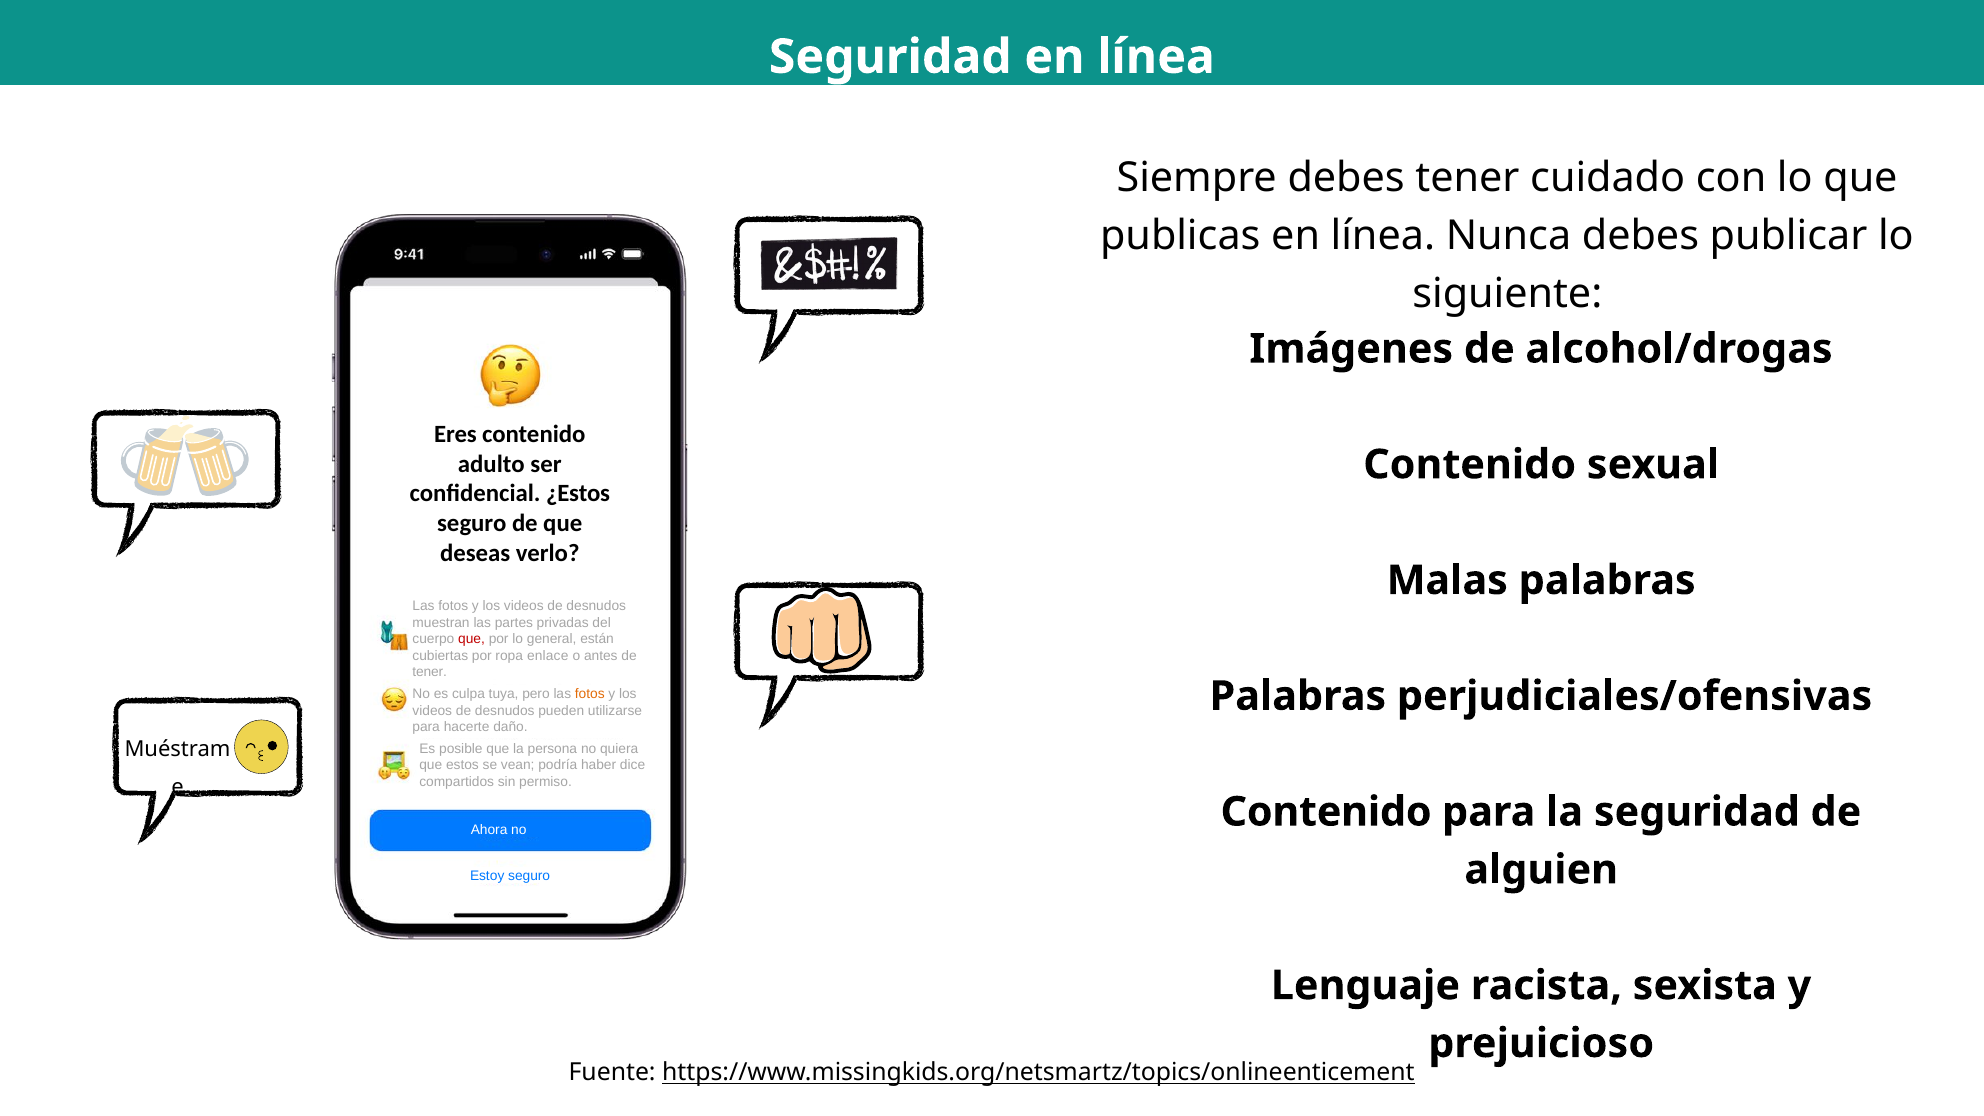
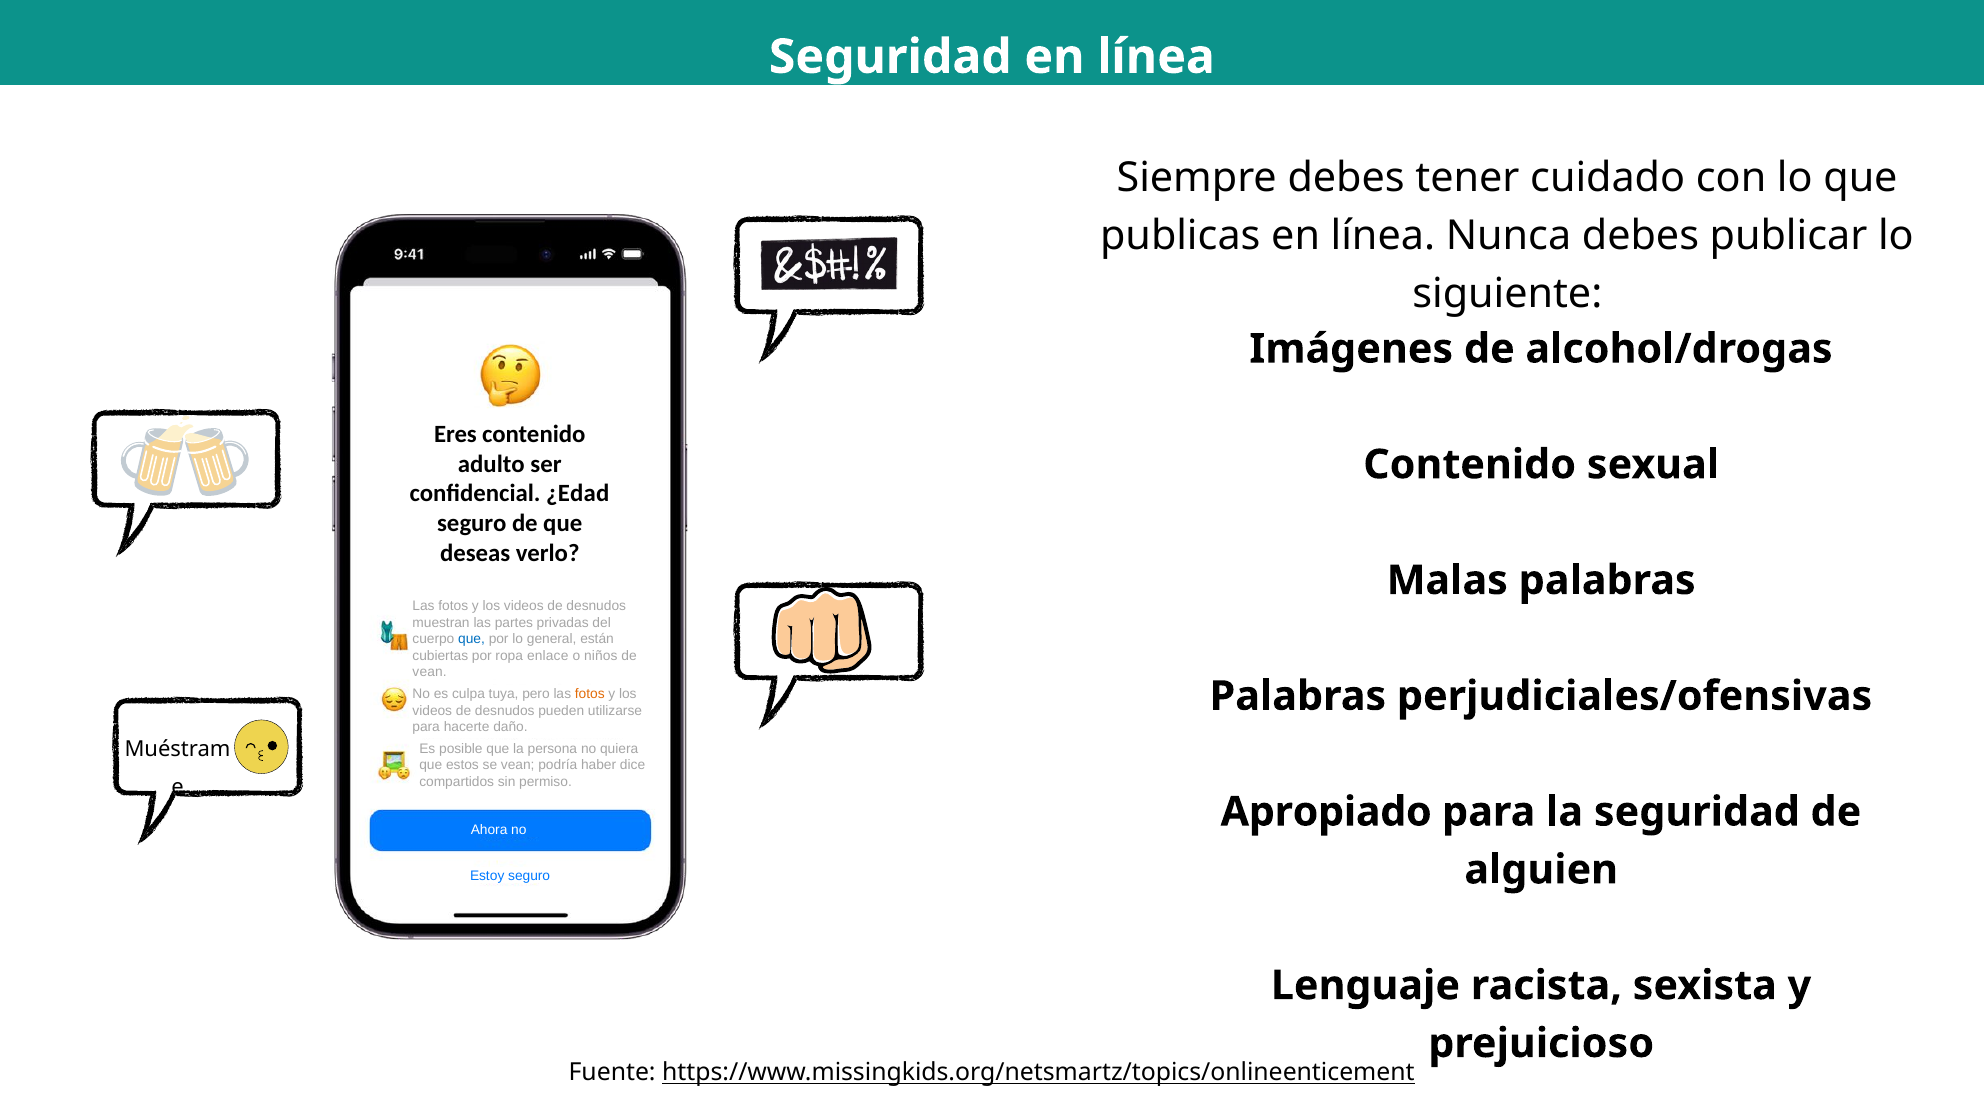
¿Estos: ¿Estos -> ¿Edad
que at (472, 639) colour: red -> blue
antes: antes -> niños
tener at (430, 672): tener -> vean
Contenido at (1326, 812): Contenido -> Apropiado
